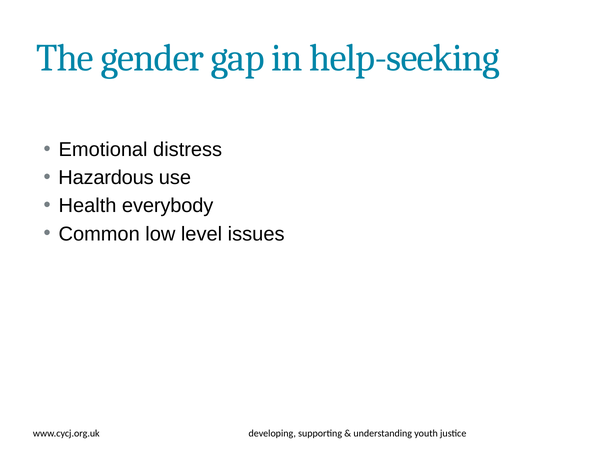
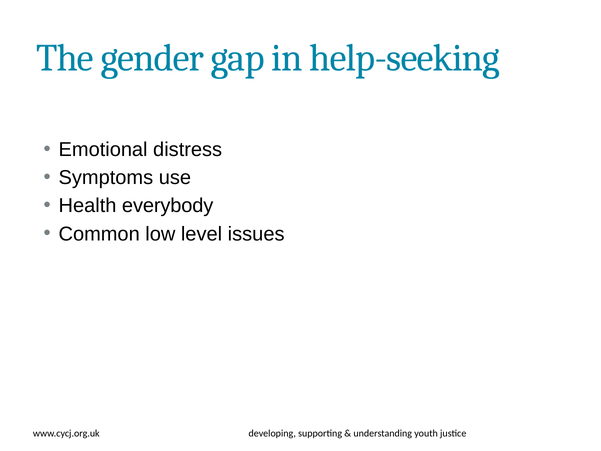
Hazardous: Hazardous -> Symptoms
